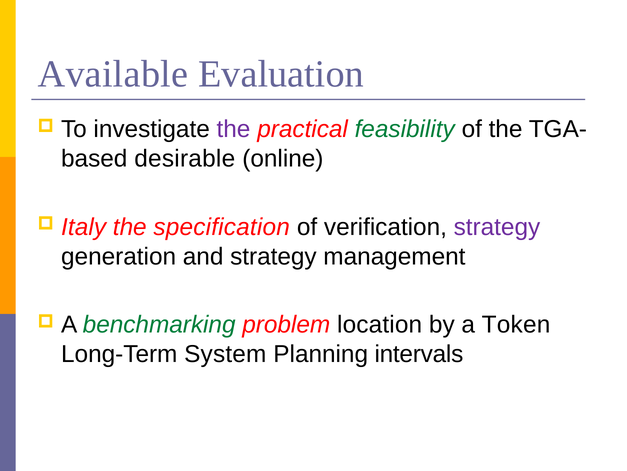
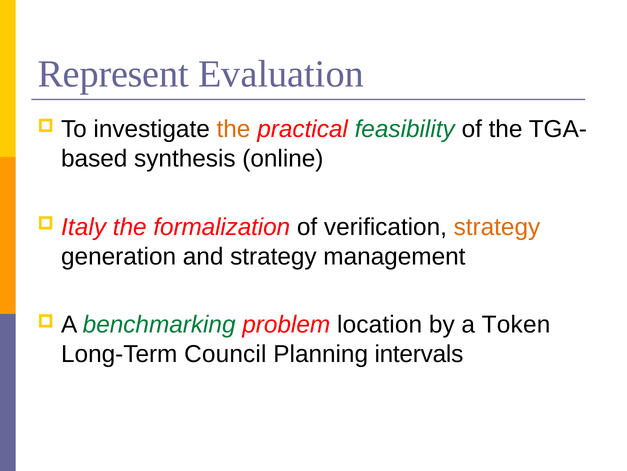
Available: Available -> Represent
the at (233, 129) colour: purple -> orange
desirable: desirable -> synthesis
specification: specification -> formalization
strategy at (497, 227) colour: purple -> orange
System: System -> Council
